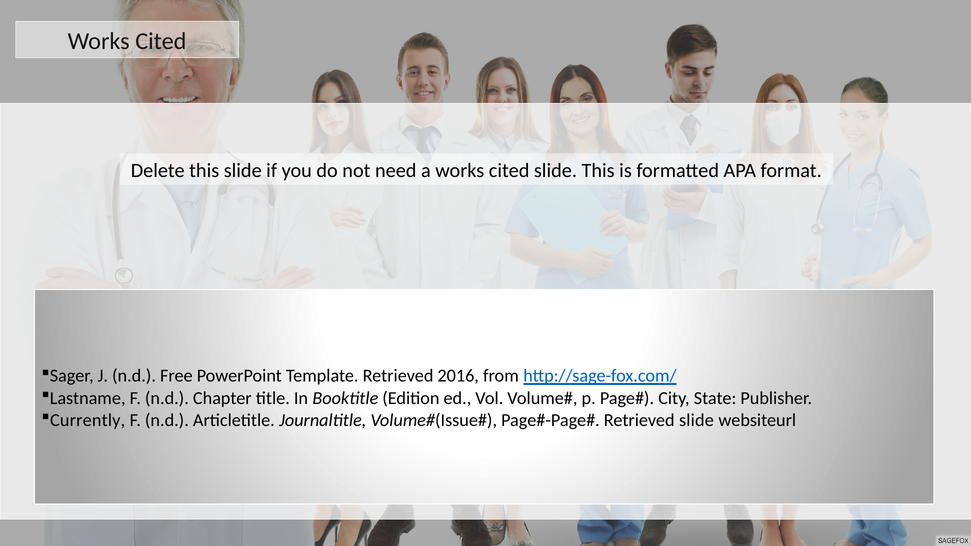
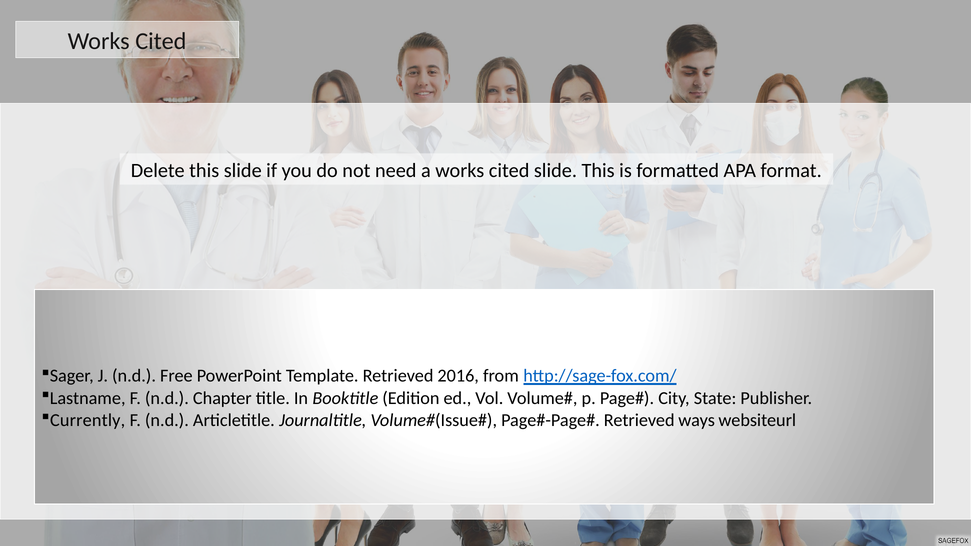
Retrieved slide: slide -> ways
